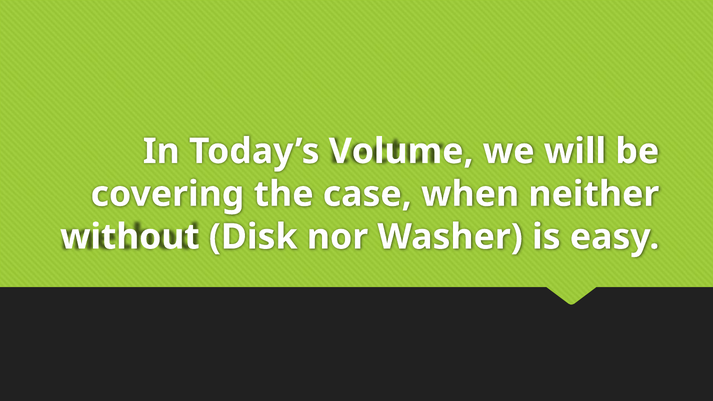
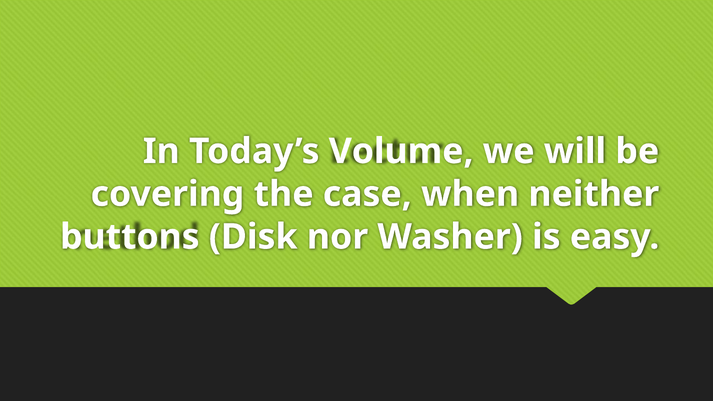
without: without -> buttons
